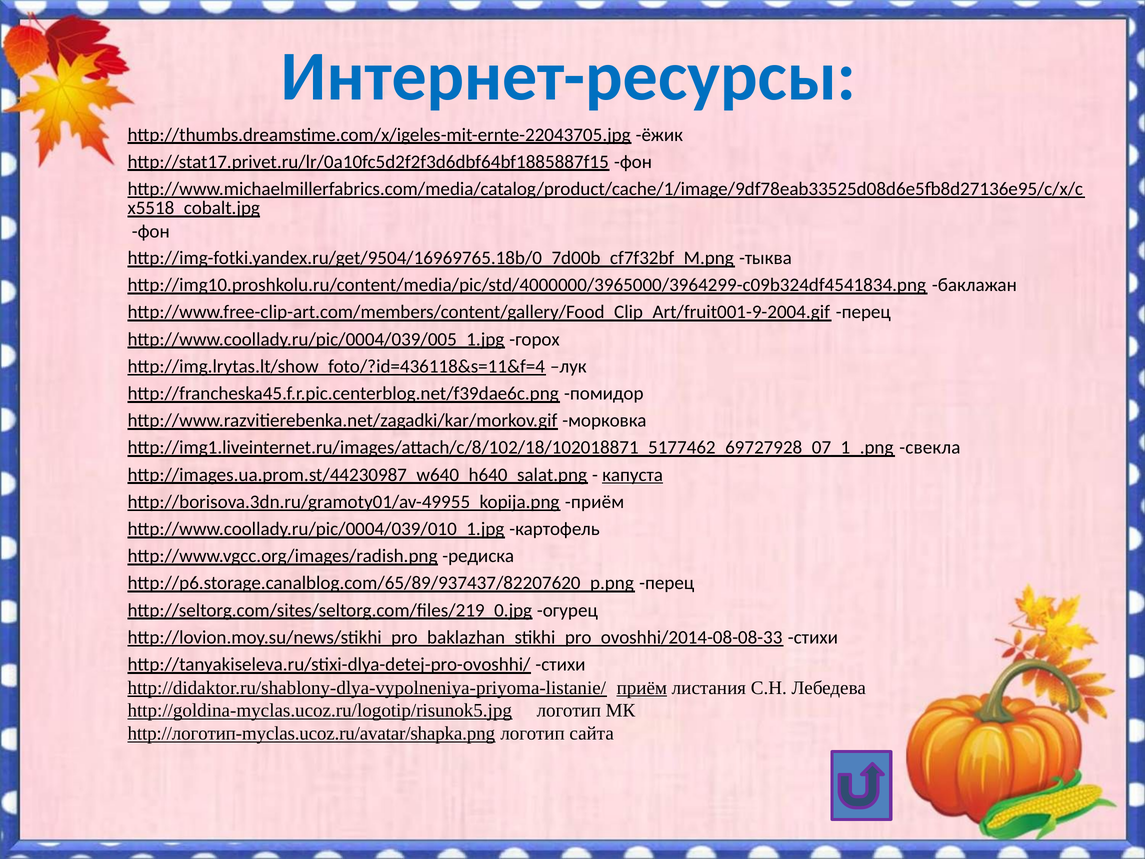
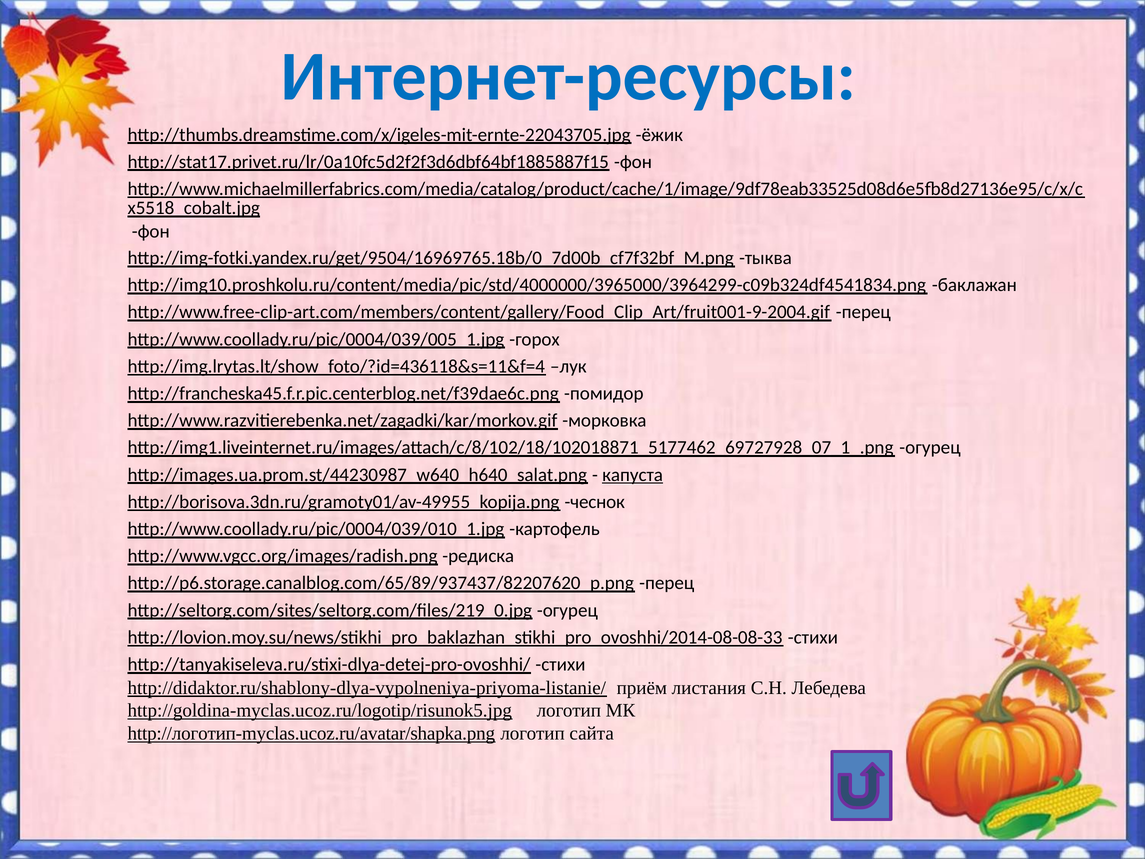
http://img1.liveinternet.ru/images/attach/c/8/102/18/102018871_5177462_69727928_07_1_.png свекла: свекла -> огурец
http://borisova.3dn.ru/gramoty01/av-49955_kopija.png приём: приём -> чеснок
приём at (642, 688) underline: present -> none
